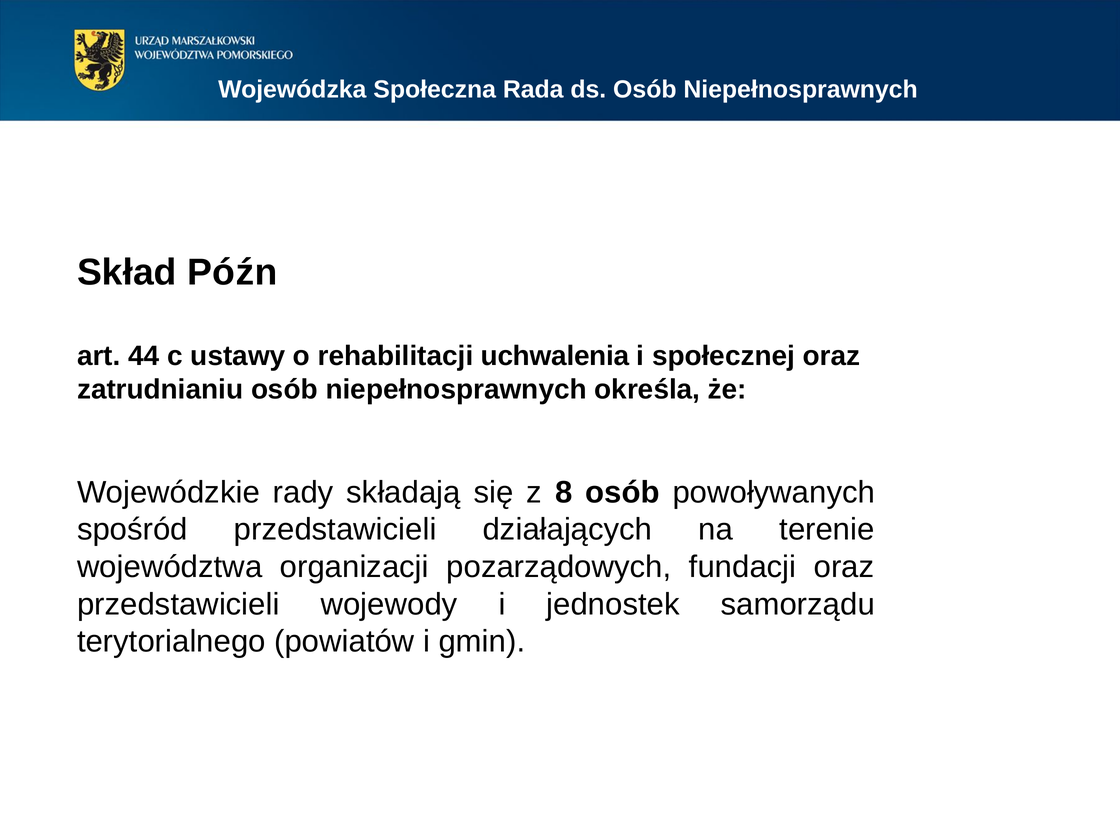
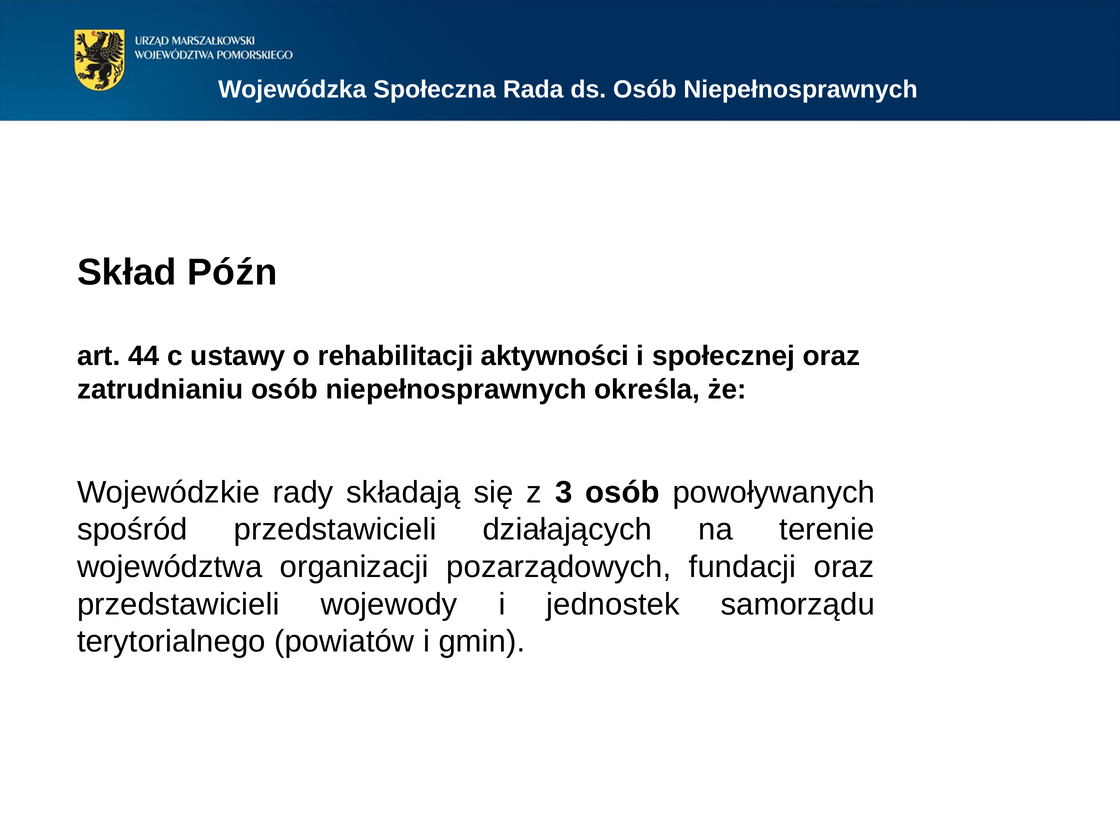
uchwalenia: uchwalenia -> aktywności
8: 8 -> 3
